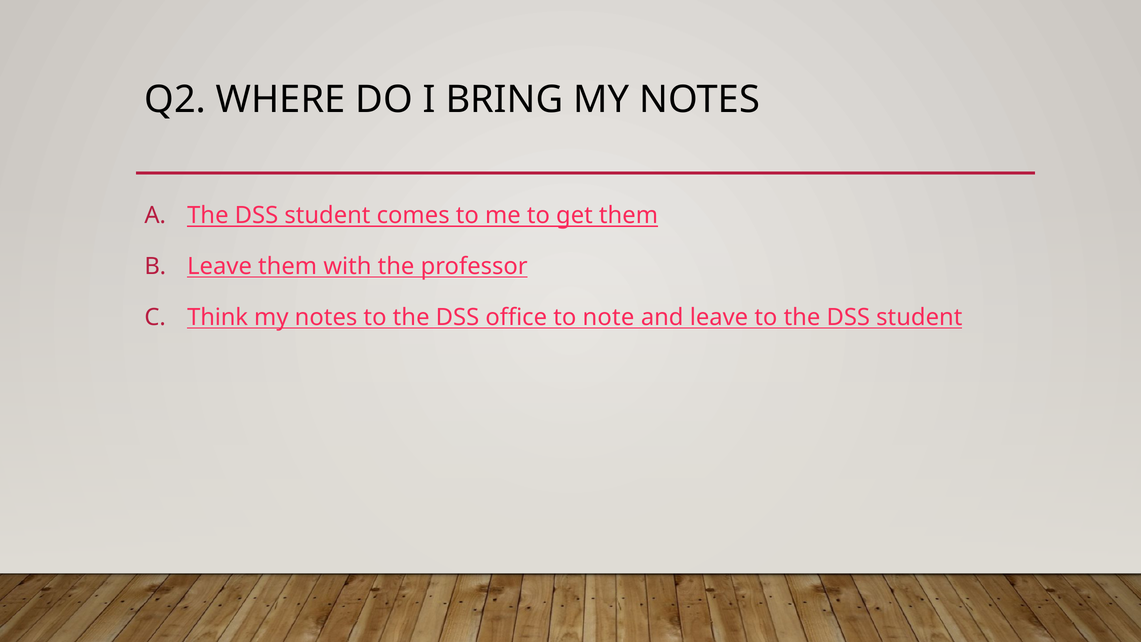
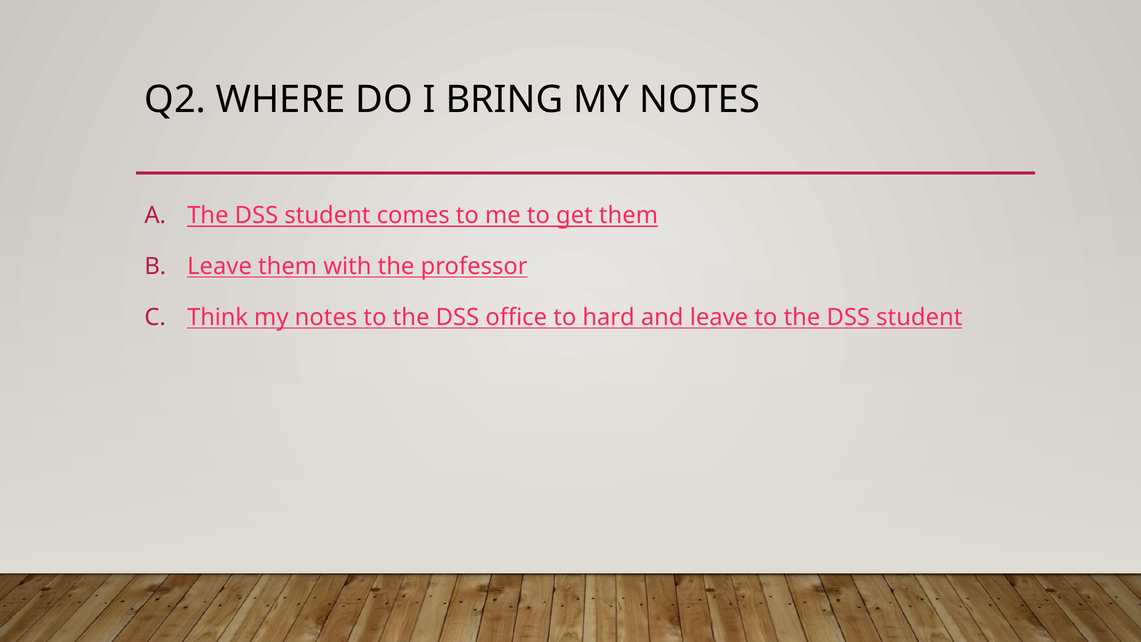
note: note -> hard
